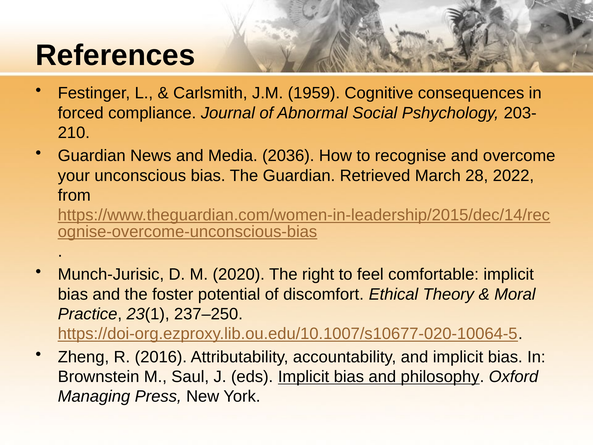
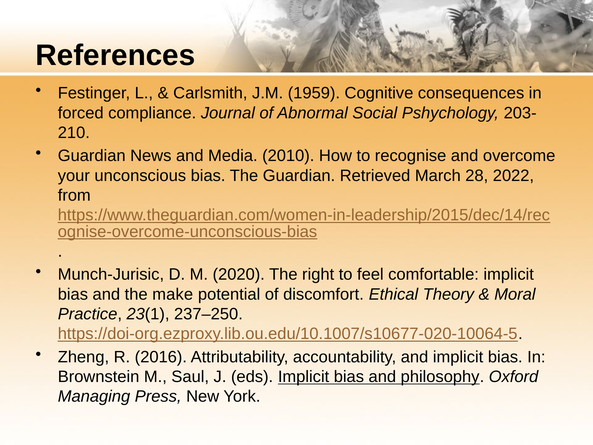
2036: 2036 -> 2010
foster: foster -> make
